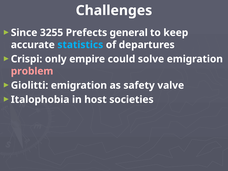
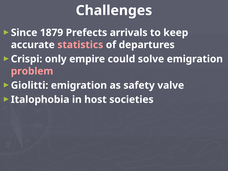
3255: 3255 -> 1879
general: general -> arrivals
statistics colour: light blue -> pink
